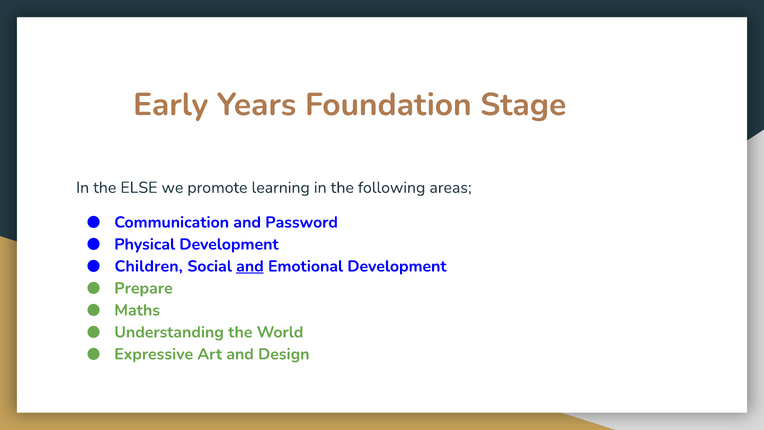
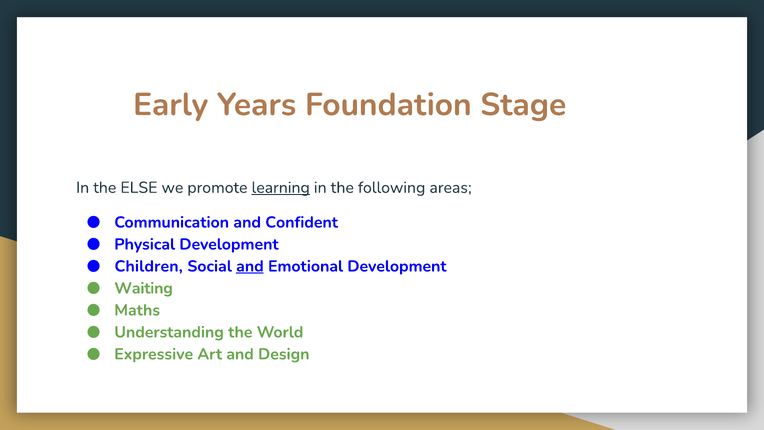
learning underline: none -> present
Password: Password -> Confident
Prepare: Prepare -> Waiting
